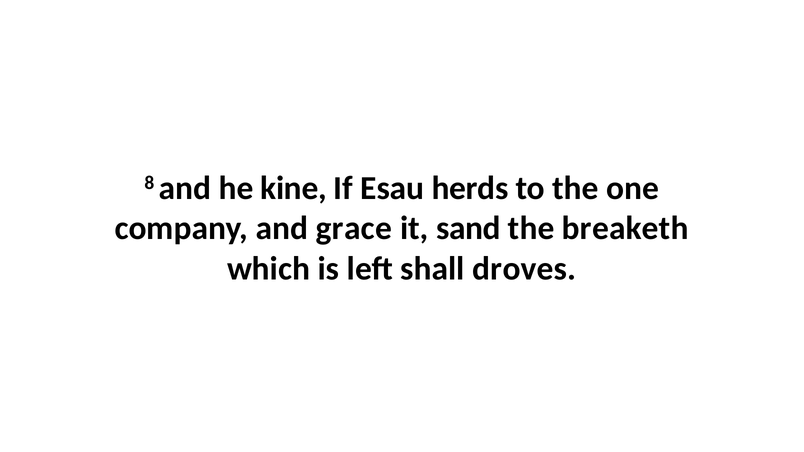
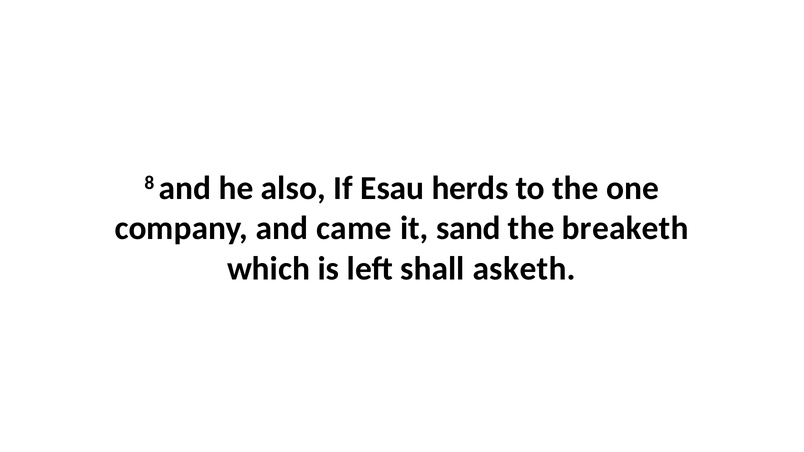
kine: kine -> also
grace: grace -> came
droves: droves -> asketh
